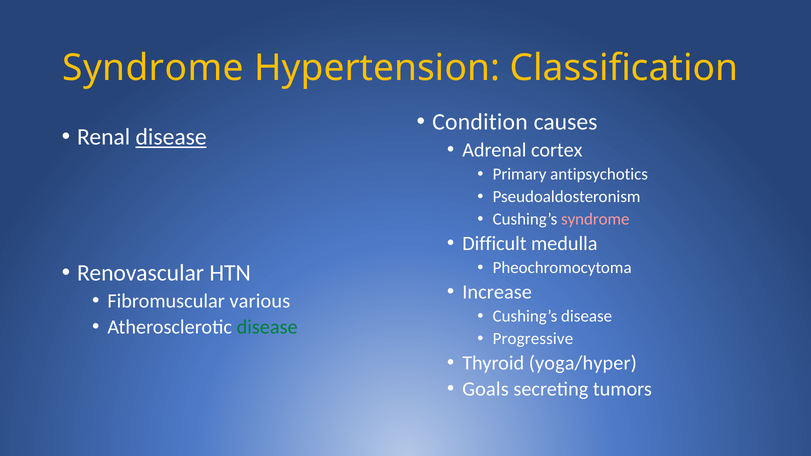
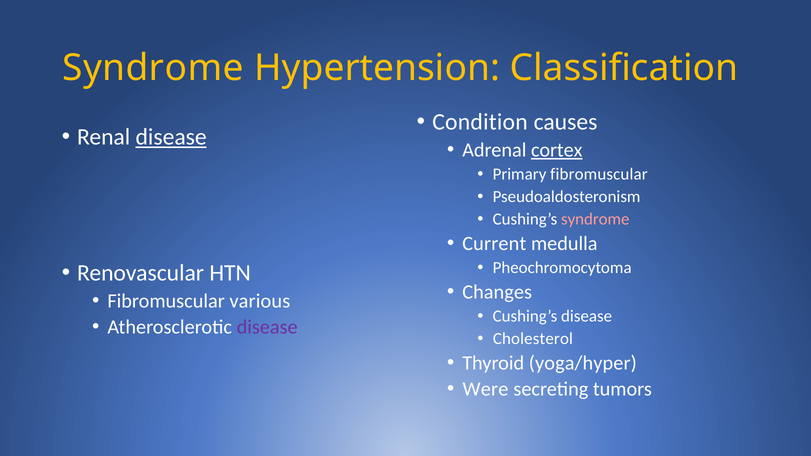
cortex underline: none -> present
Primary antipsychotics: antipsychotics -> fibromuscular
Difficult: Difficult -> Current
Increase: Increase -> Changes
disease at (267, 327) colour: green -> purple
Progressive: Progressive -> Cholesterol
Goals: Goals -> Were
